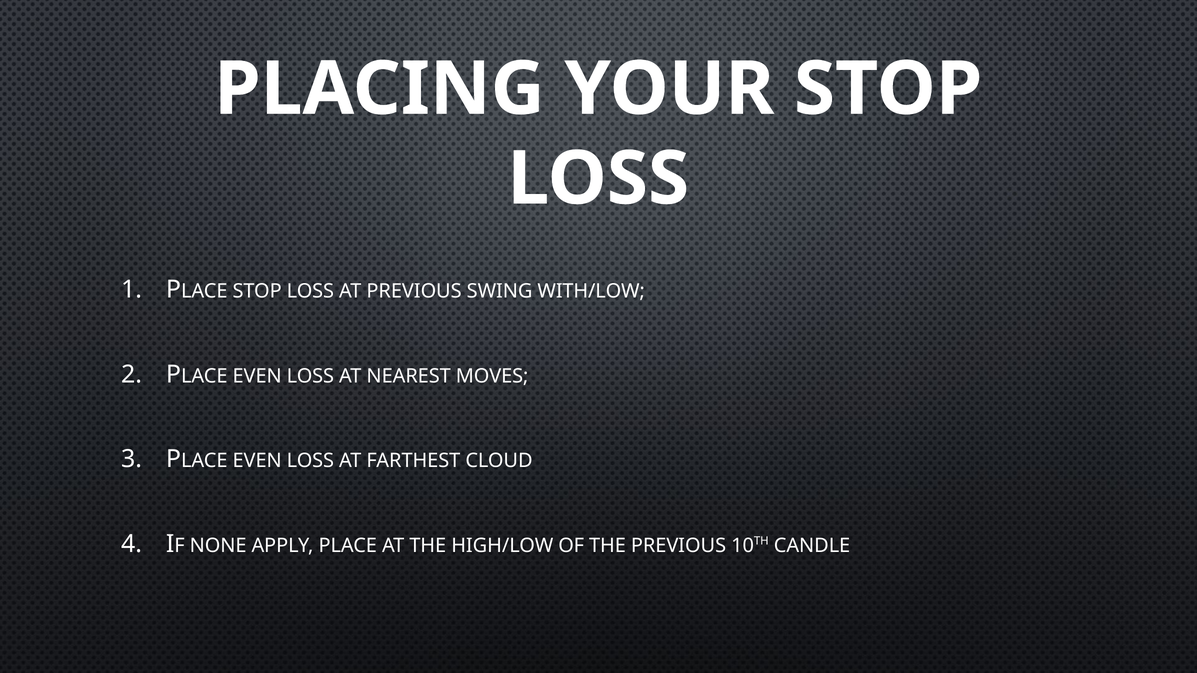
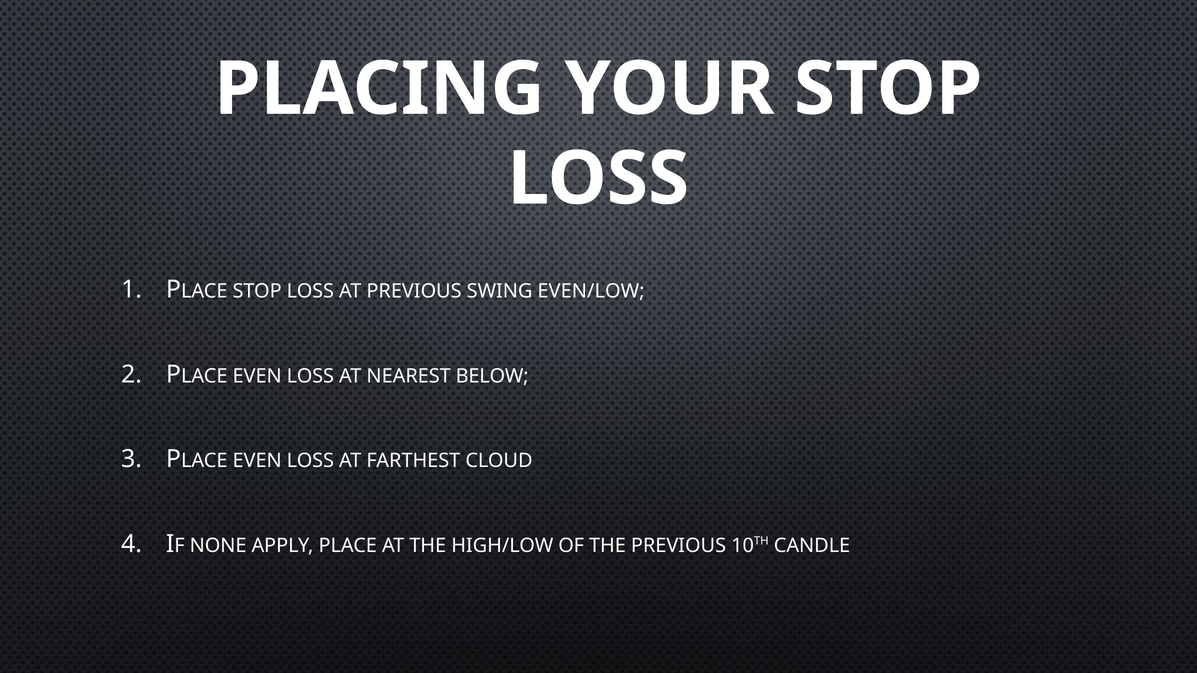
WITH/LOW: WITH/LOW -> EVEN/LOW
MOVES: MOVES -> BELOW
